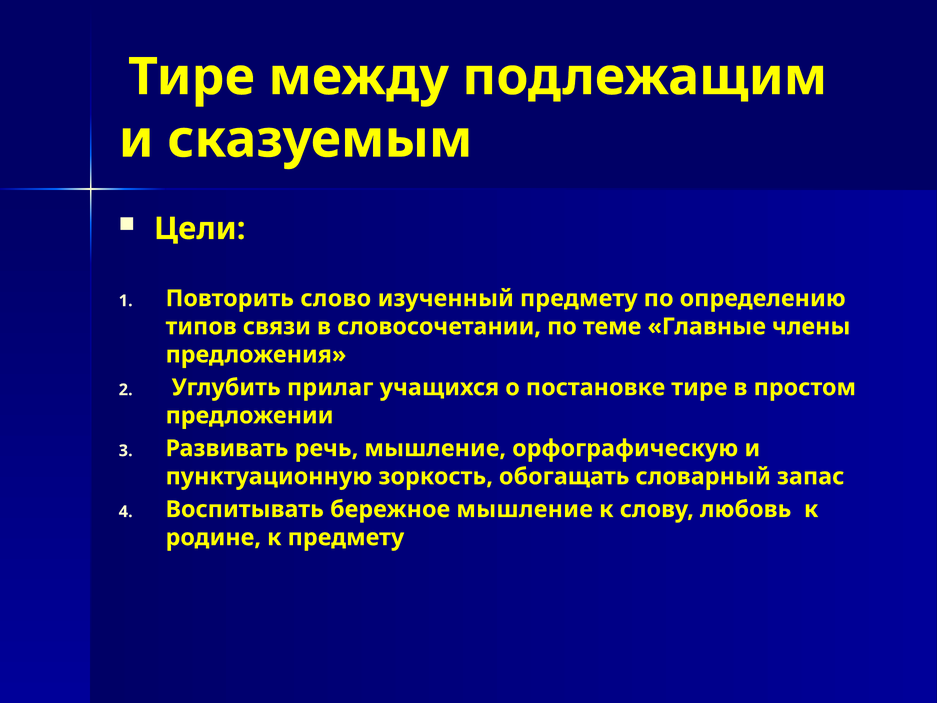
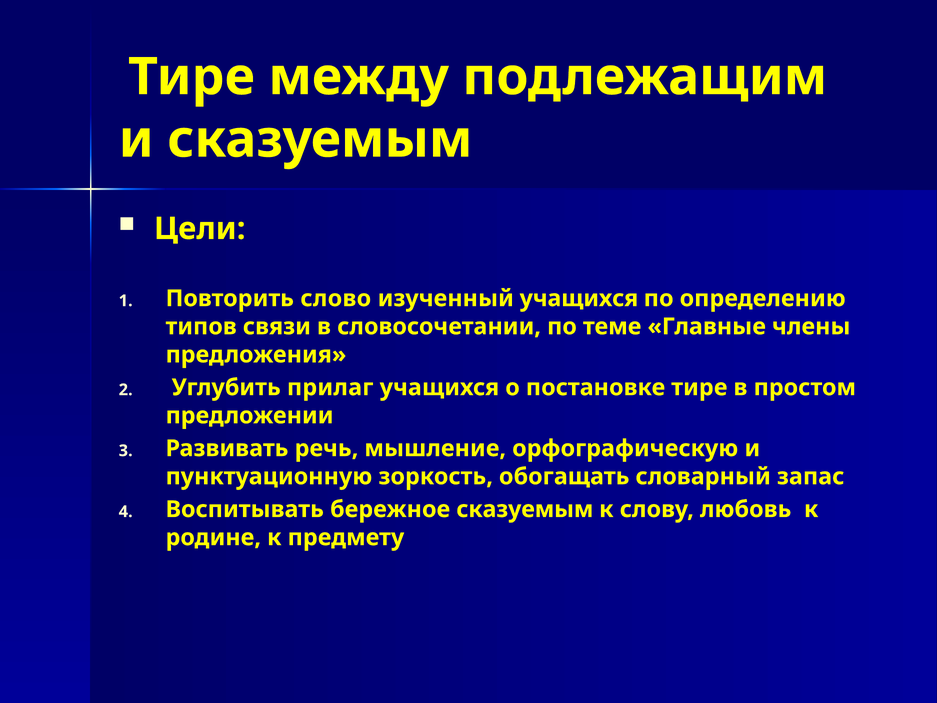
изученный предмету: предмету -> учащихся
бережное мышление: мышление -> сказуемым
